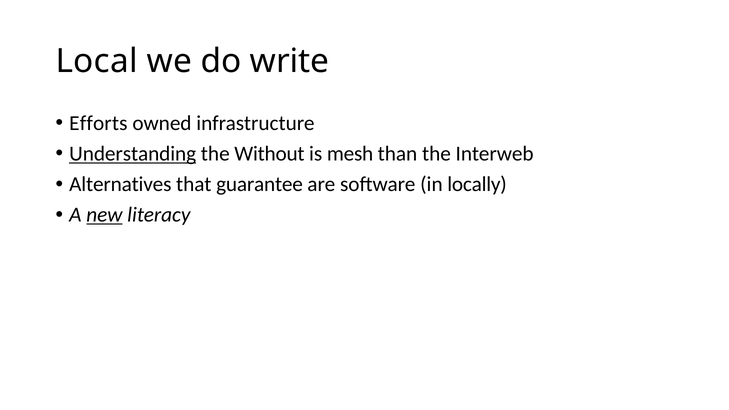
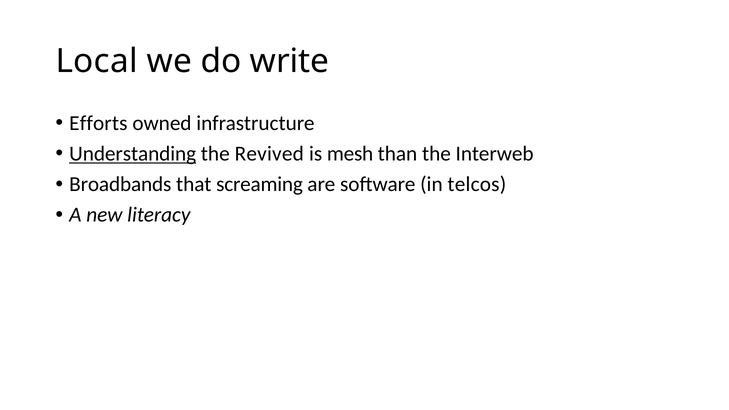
Without: Without -> Revived
Alternatives: Alternatives -> Broadbands
guarantee: guarantee -> screaming
locally: locally -> telcos
new underline: present -> none
